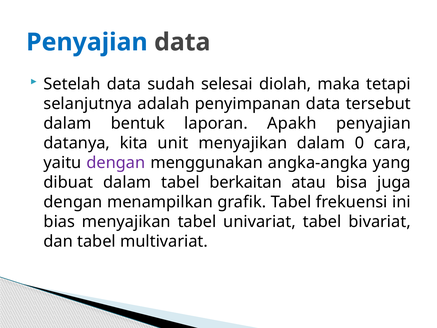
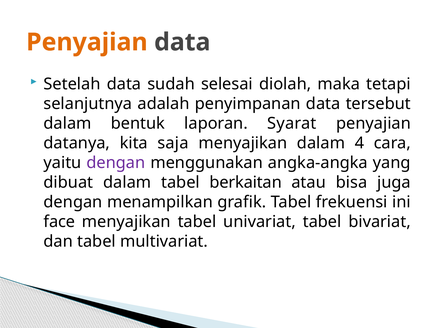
Penyajian at (87, 42) colour: blue -> orange
Apakh: Apakh -> Syarat
unit: unit -> saja
0: 0 -> 4
bias: bias -> face
